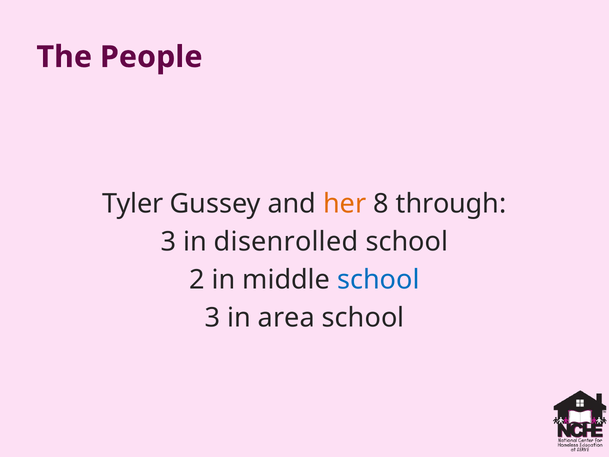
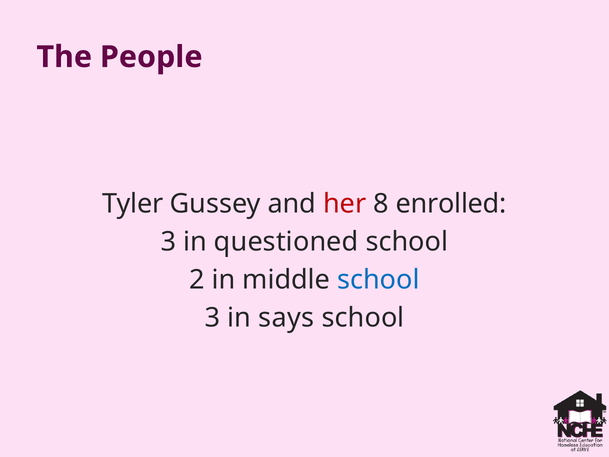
her colour: orange -> red
through: through -> enrolled
disenrolled: disenrolled -> questioned
area: area -> says
